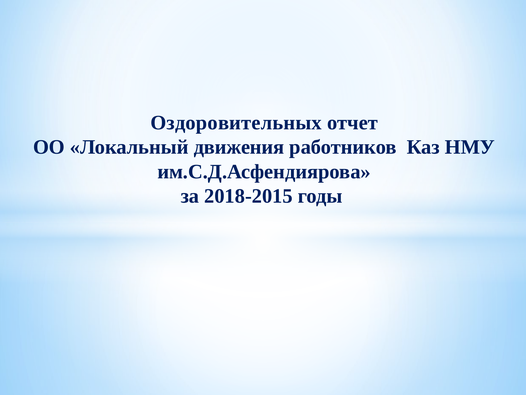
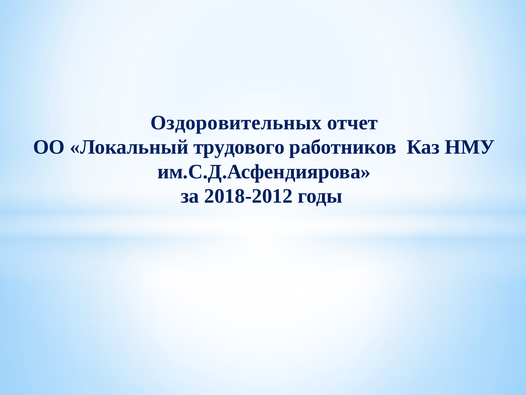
движения: движения -> трудового
2018-2015: 2018-2015 -> 2018-2012
